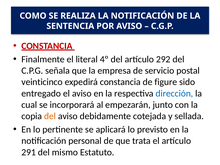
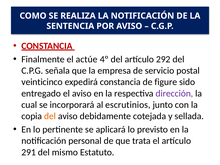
literal: literal -> actúe
dirección colour: blue -> purple
empezarán: empezarán -> escrutinios
